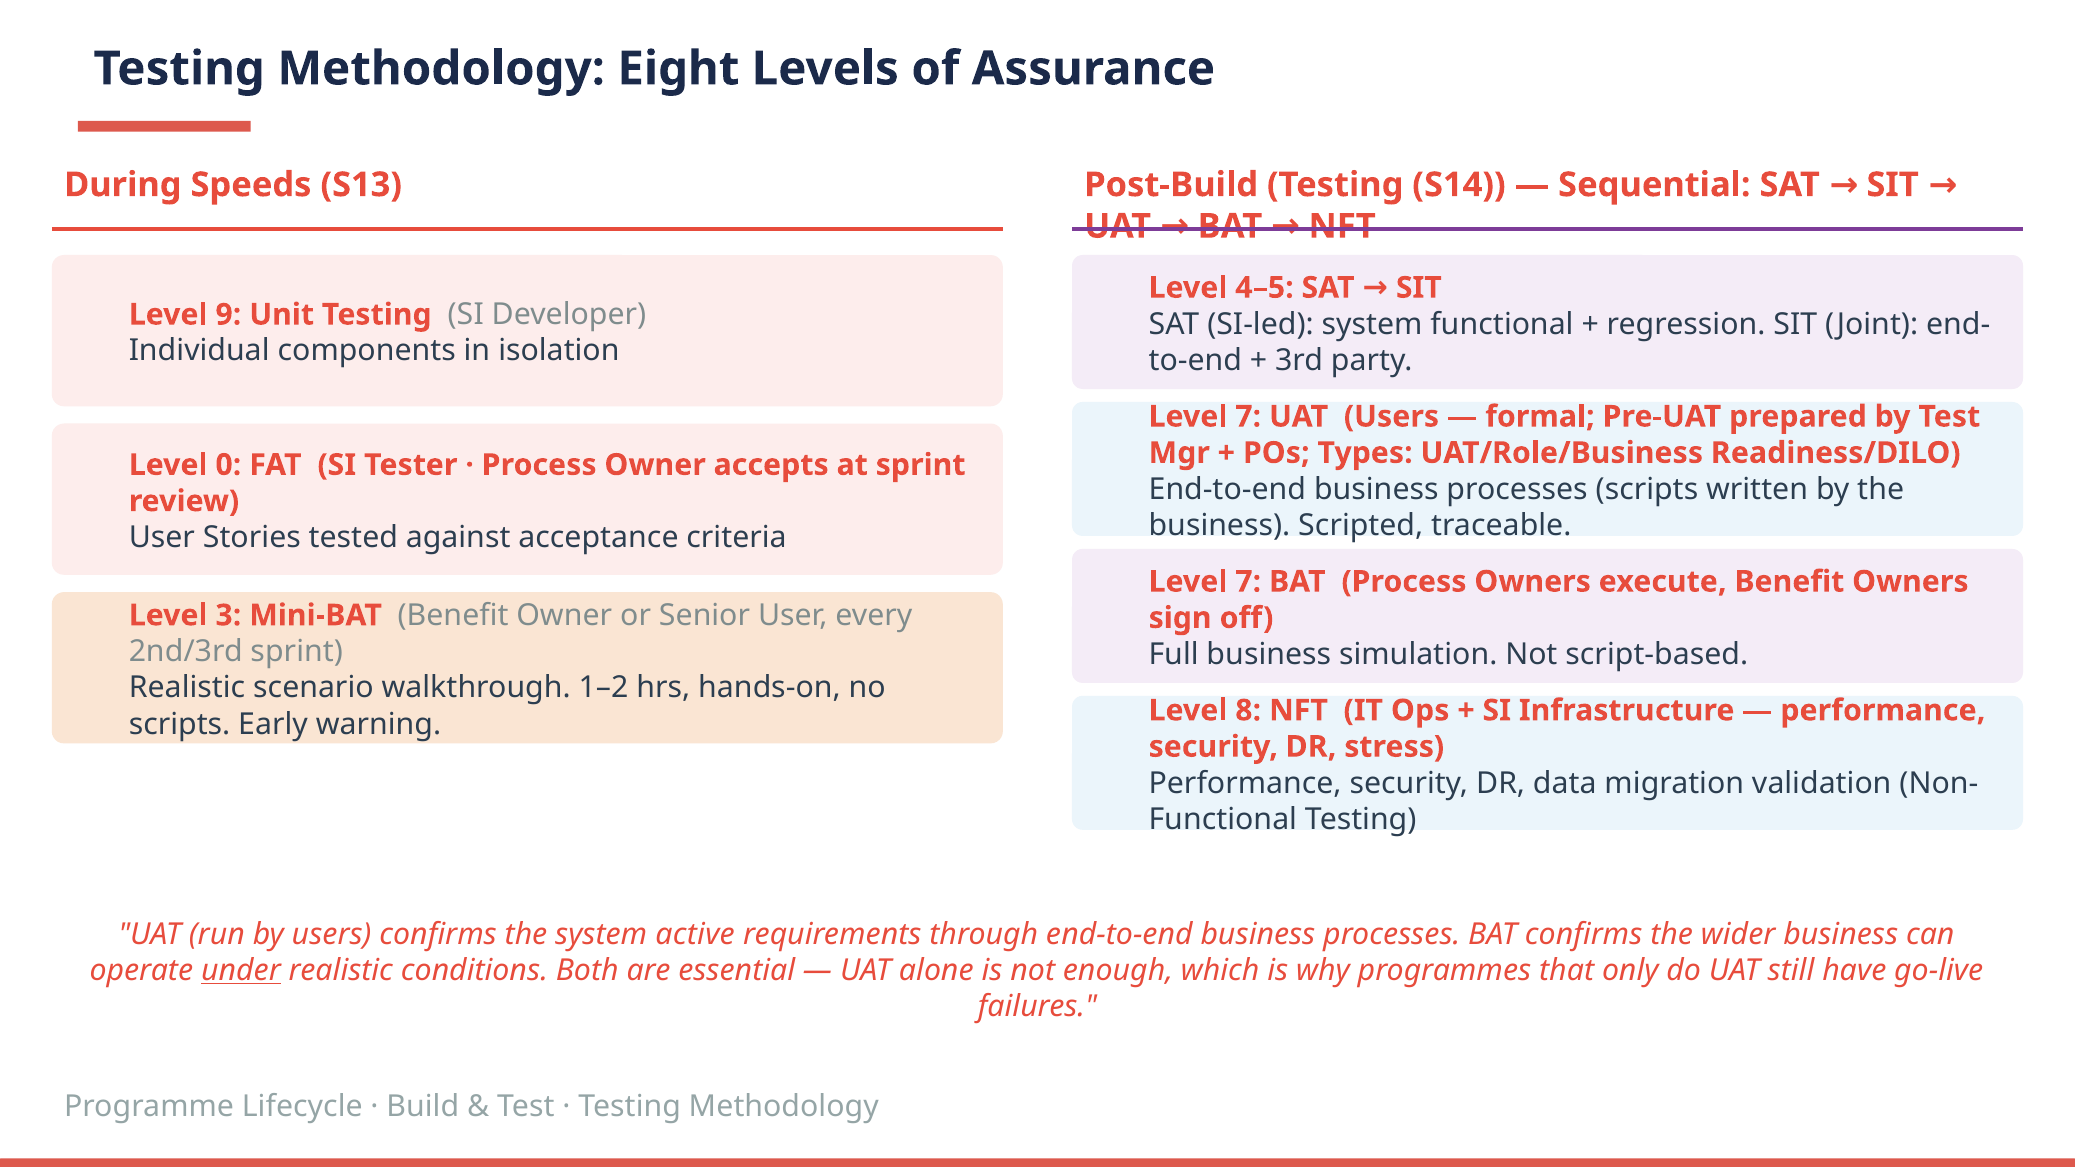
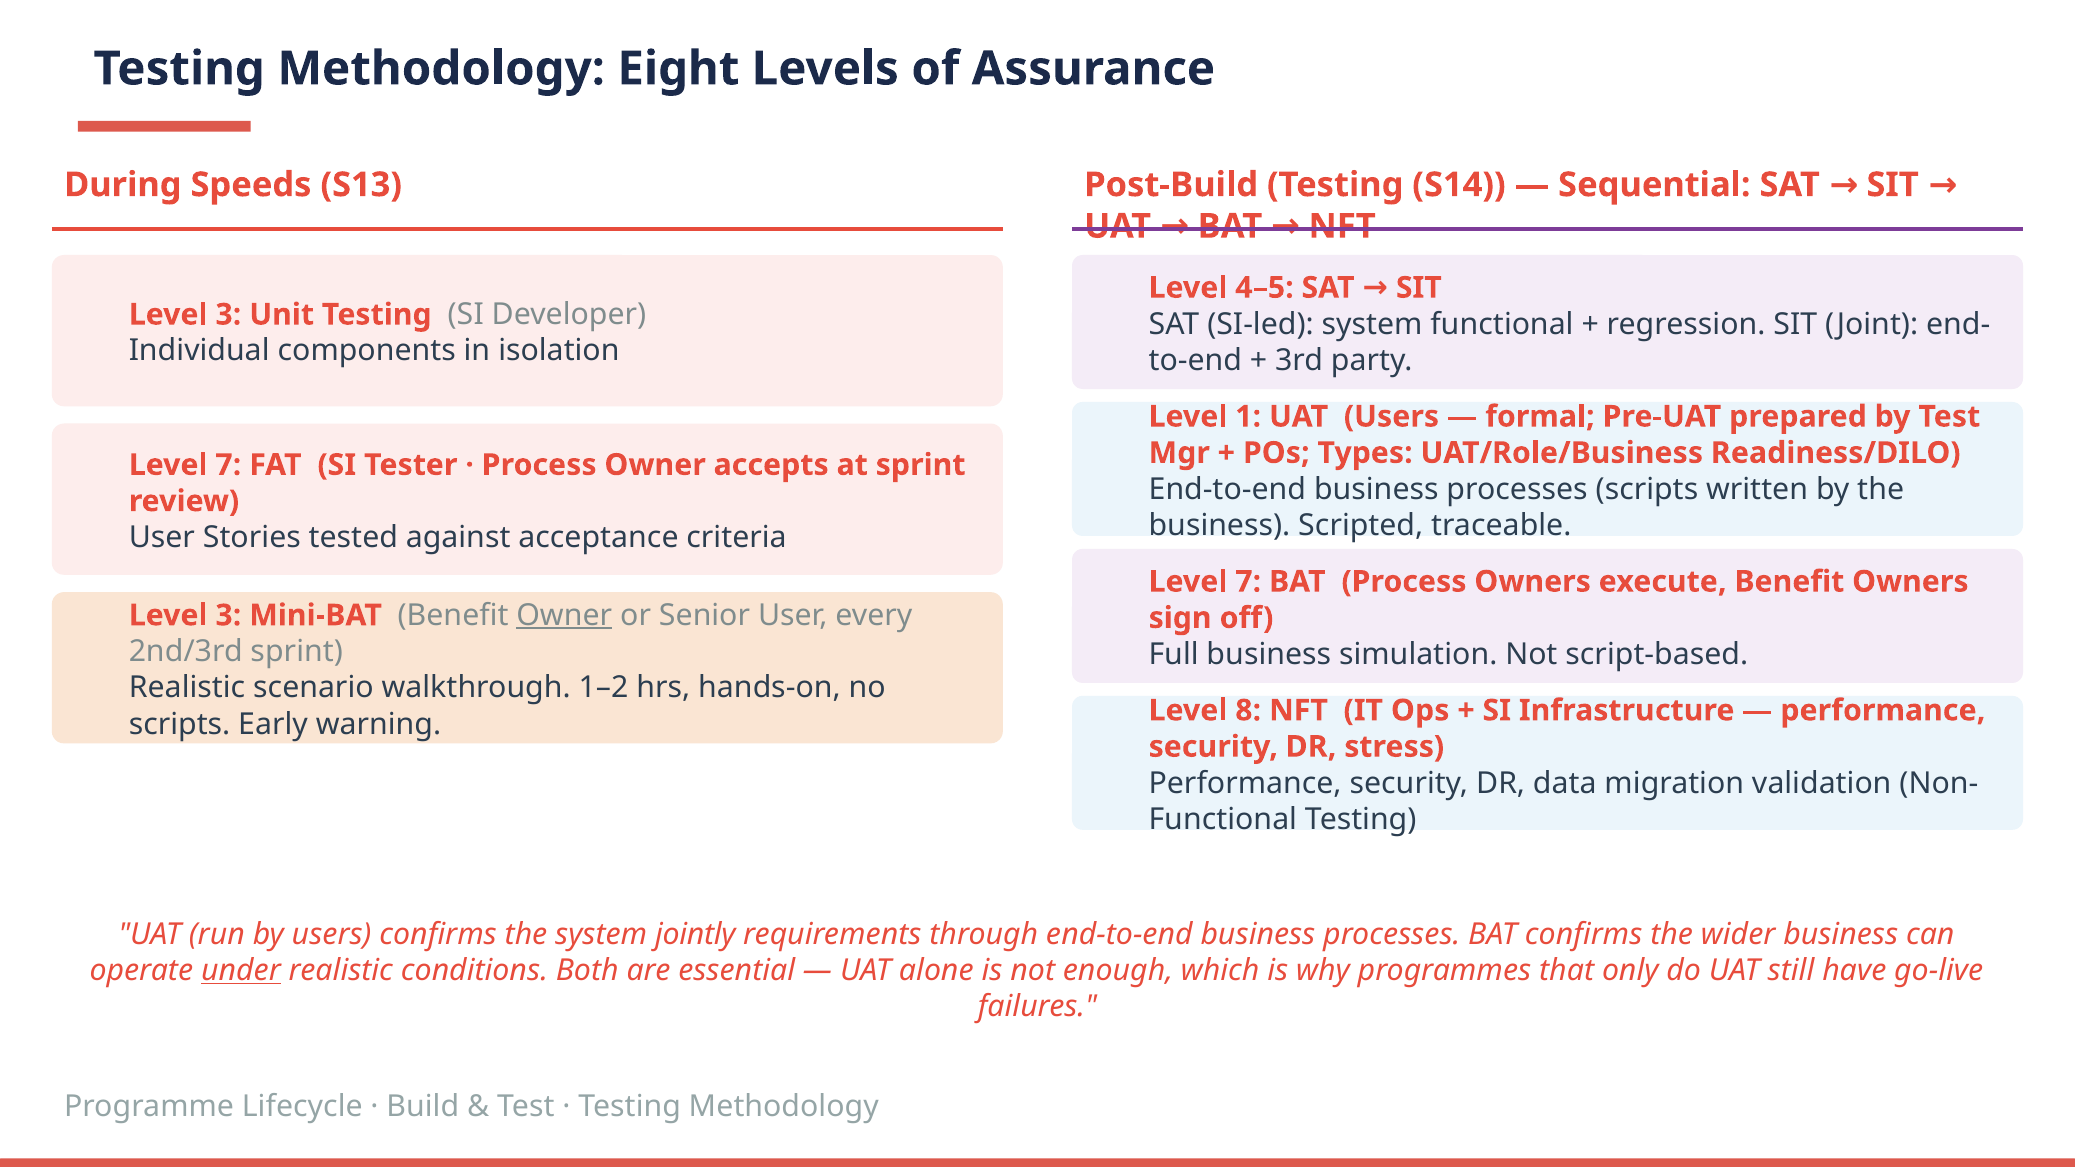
9 at (228, 315): 9 -> 3
7 at (1248, 417): 7 -> 1
0 at (228, 465): 0 -> 7
Owner at (564, 615) underline: none -> present
active: active -> jointly
